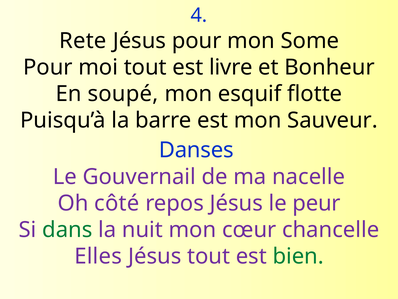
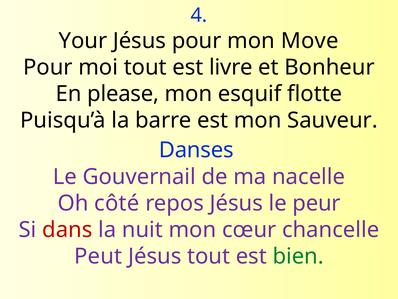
Rete: Rete -> Your
Some: Some -> Move
soupé: soupé -> please
dans colour: green -> red
Elles: Elles -> Peut
